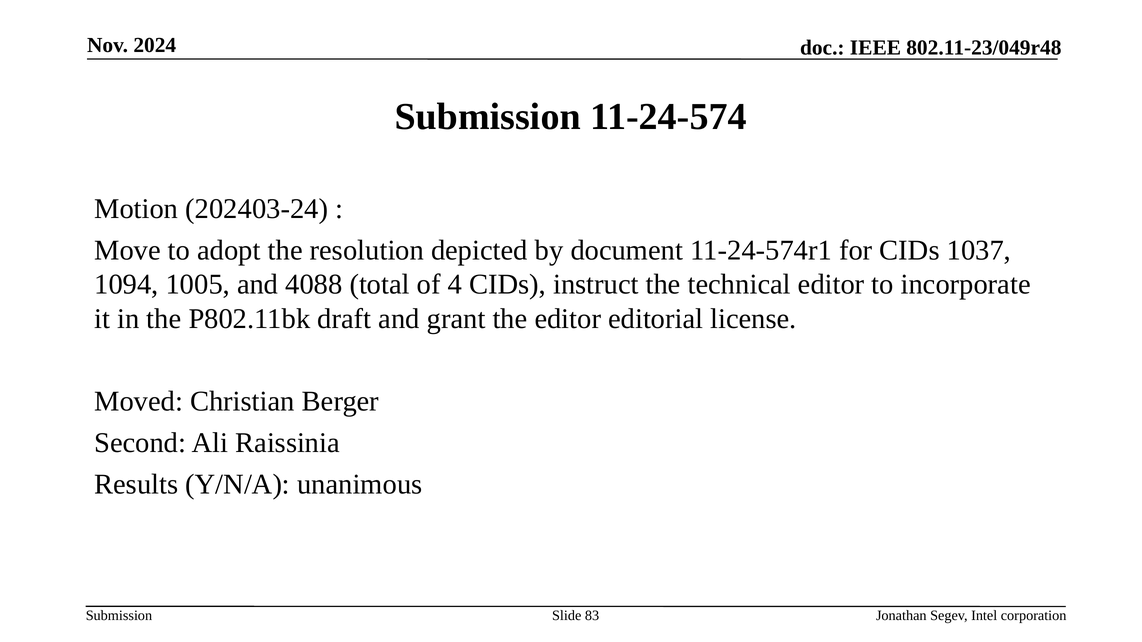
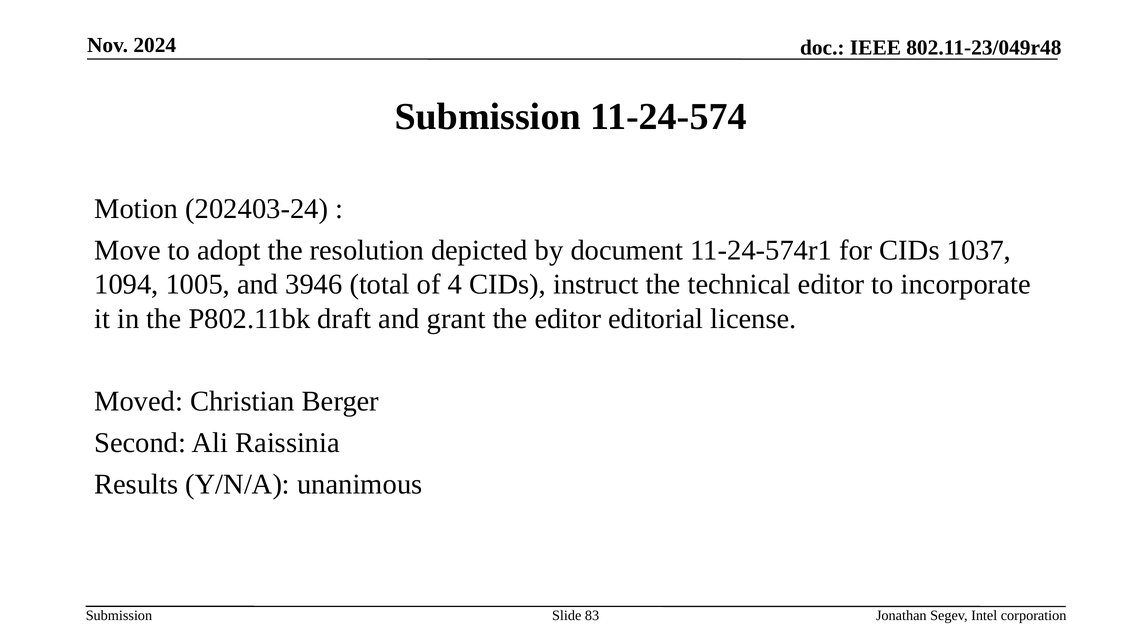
4088: 4088 -> 3946
